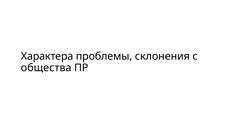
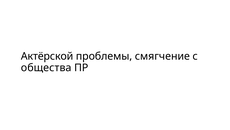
Характера: Характера -> Актёрской
склонения: склонения -> смягчение
